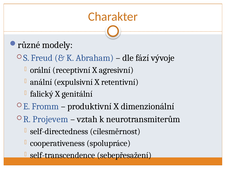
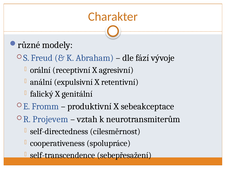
dimenzionální: dimenzionální -> sebeakceptace
